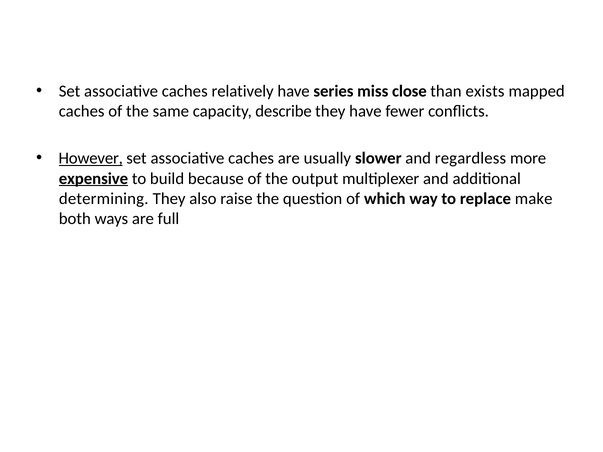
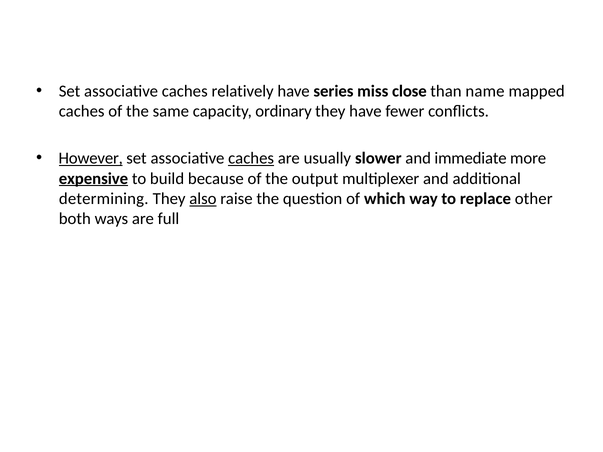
exists: exists -> name
describe: describe -> ordinary
caches at (251, 158) underline: none -> present
regardless: regardless -> immediate
also underline: none -> present
make: make -> other
